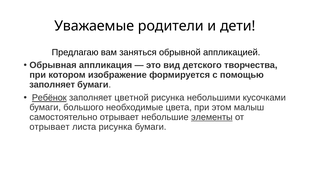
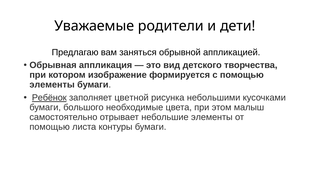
заполняет at (52, 85): заполняет -> элементы
элементы at (212, 117) underline: present -> none
отрывает at (50, 127): отрывает -> помощью
листа рисунка: рисунка -> контуры
